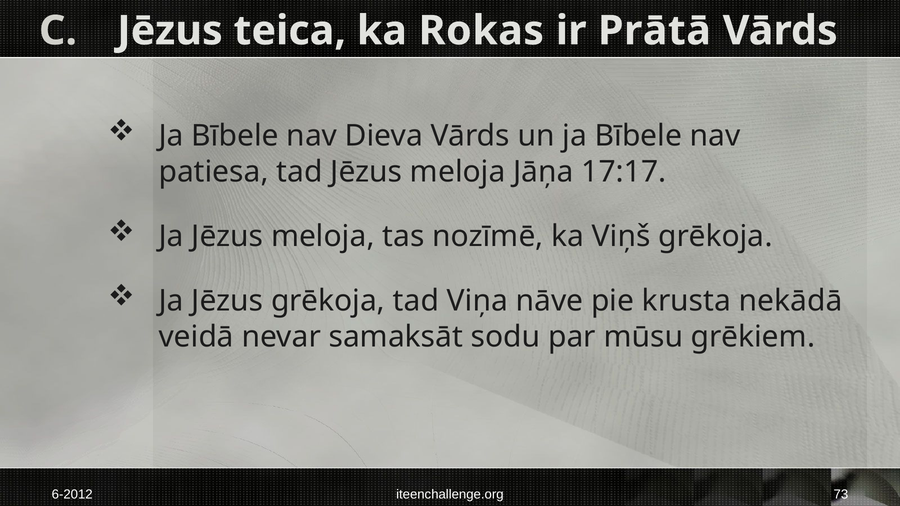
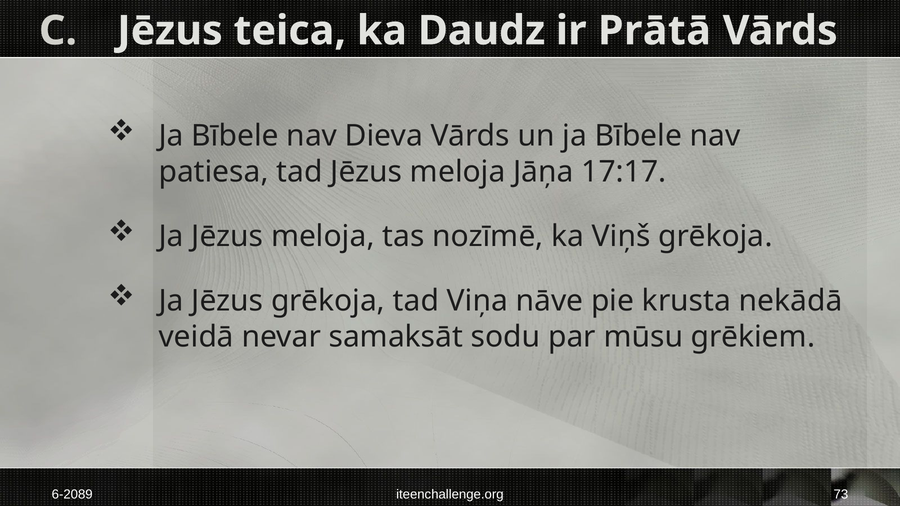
Rokas: Rokas -> Daudz
6-2012: 6-2012 -> 6-2089
